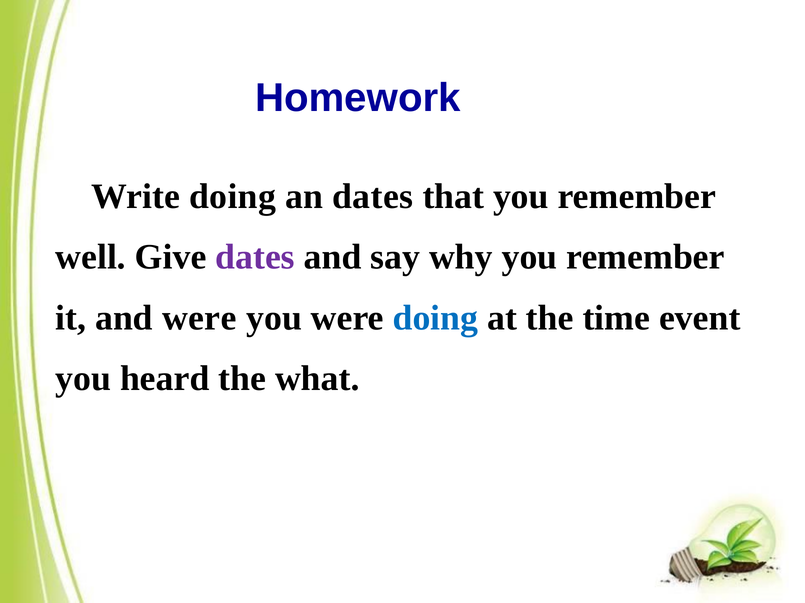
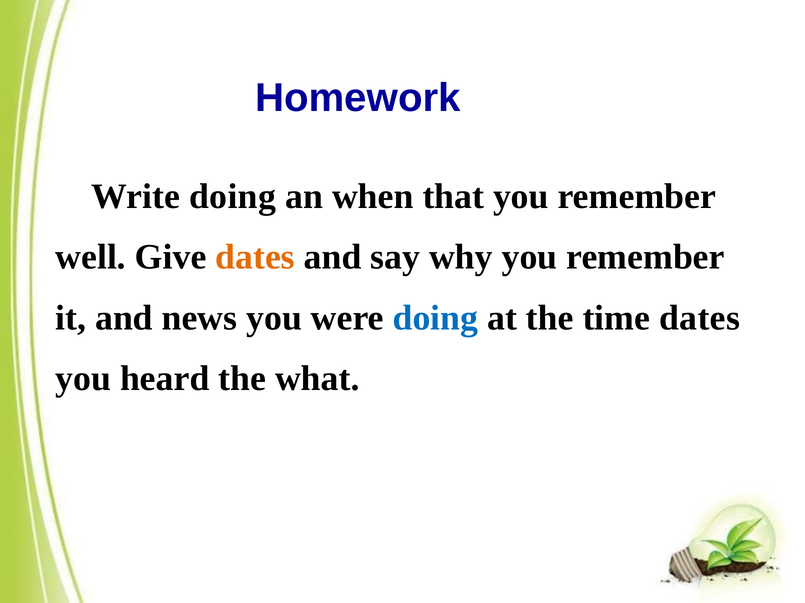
an dates: dates -> when
dates at (255, 257) colour: purple -> orange
and were: were -> news
time event: event -> dates
